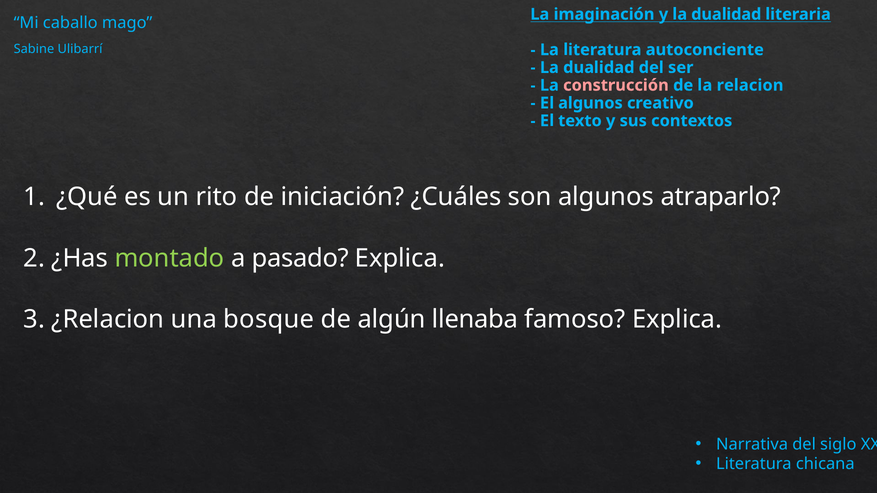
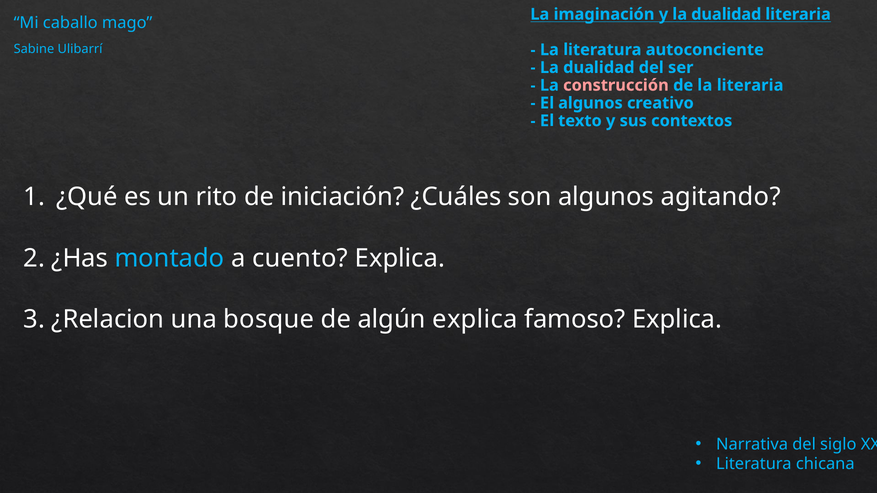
la relacion: relacion -> literaria
atraparlo: atraparlo -> agitando
montado colour: light green -> light blue
pasado: pasado -> cuento
algún llenaba: llenaba -> explica
